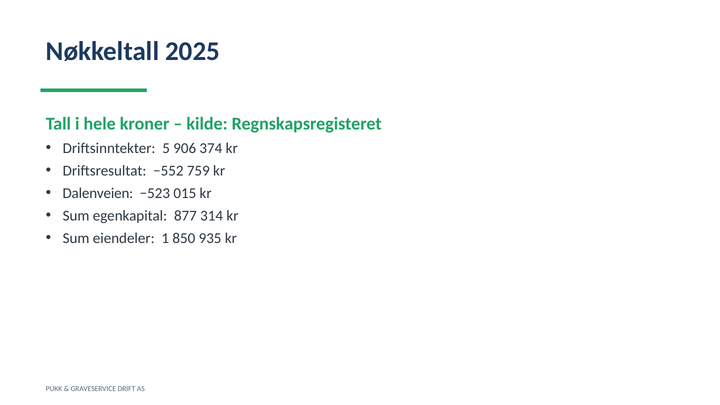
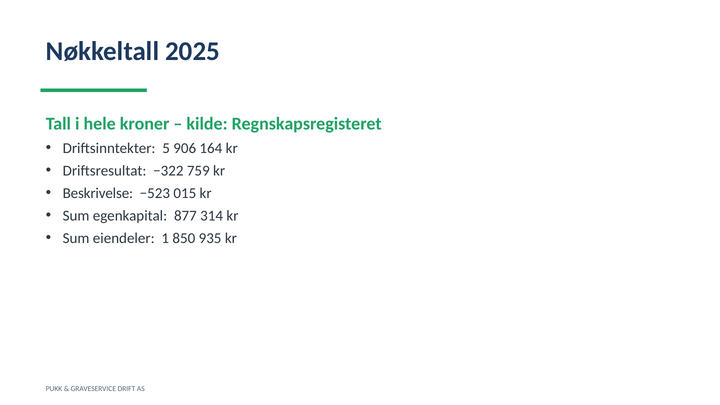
374: 374 -> 164
−552: −552 -> −322
Dalenveien: Dalenveien -> Beskrivelse
